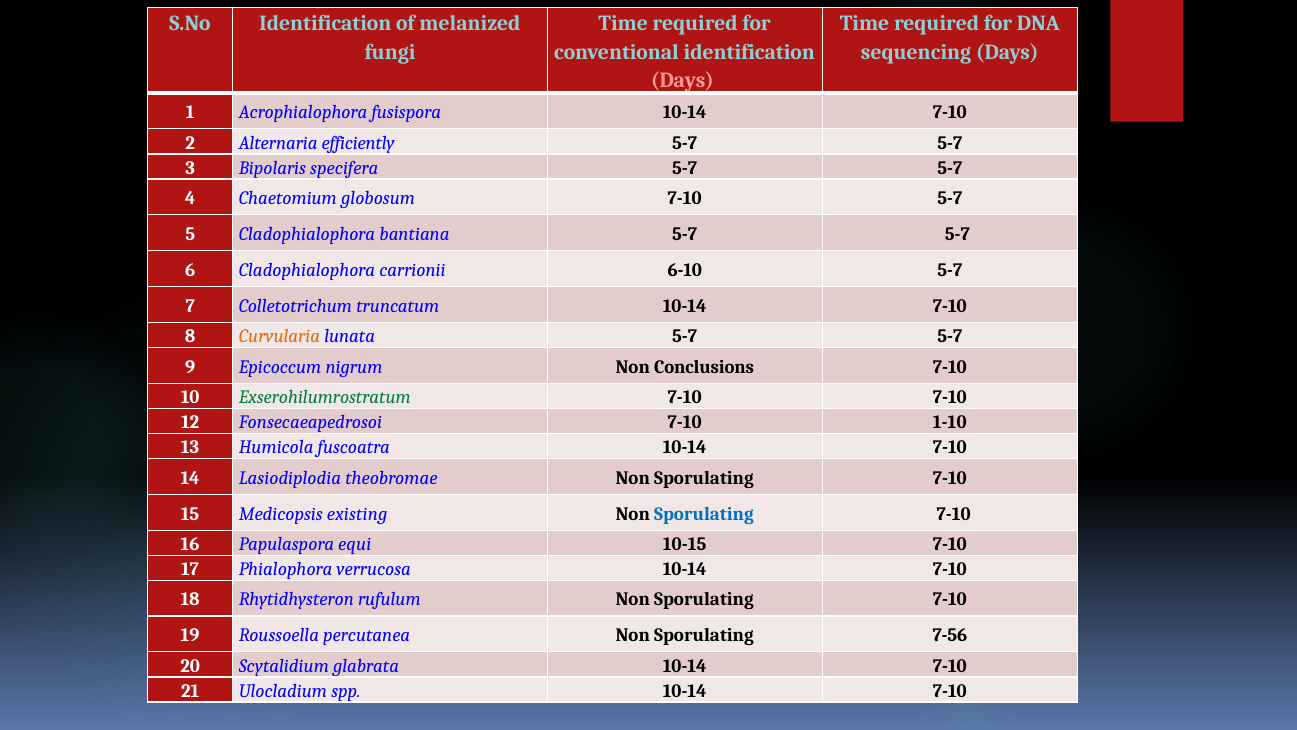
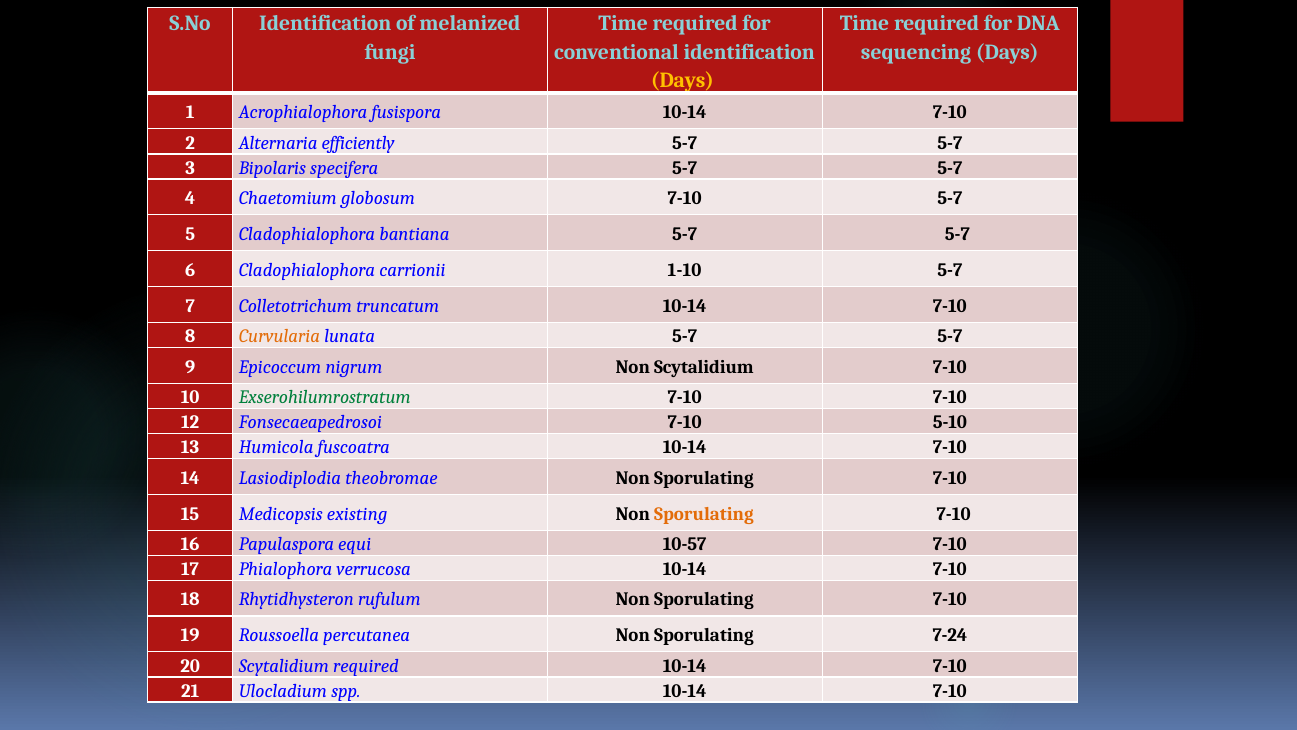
Days at (682, 80) colour: pink -> yellow
6-10: 6-10 -> 1-10
Non Conclusions: Conclusions -> Scytalidium
1-10: 1-10 -> 5-10
Sporulating at (704, 513) colour: blue -> orange
10-15: 10-15 -> 10-57
7-56: 7-56 -> 7-24
Scytalidium glabrata: glabrata -> required
